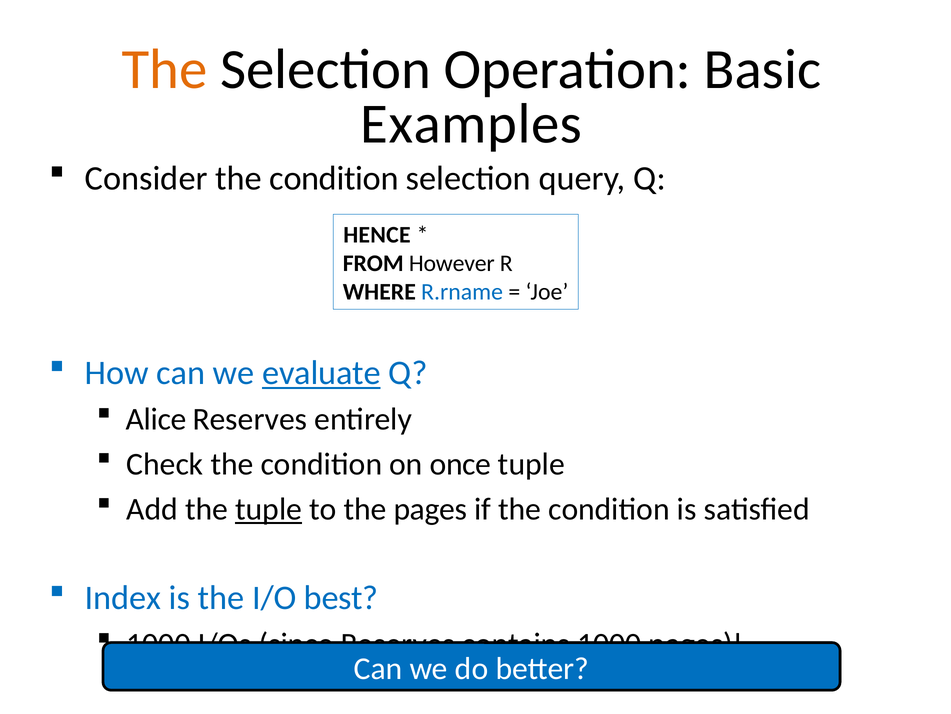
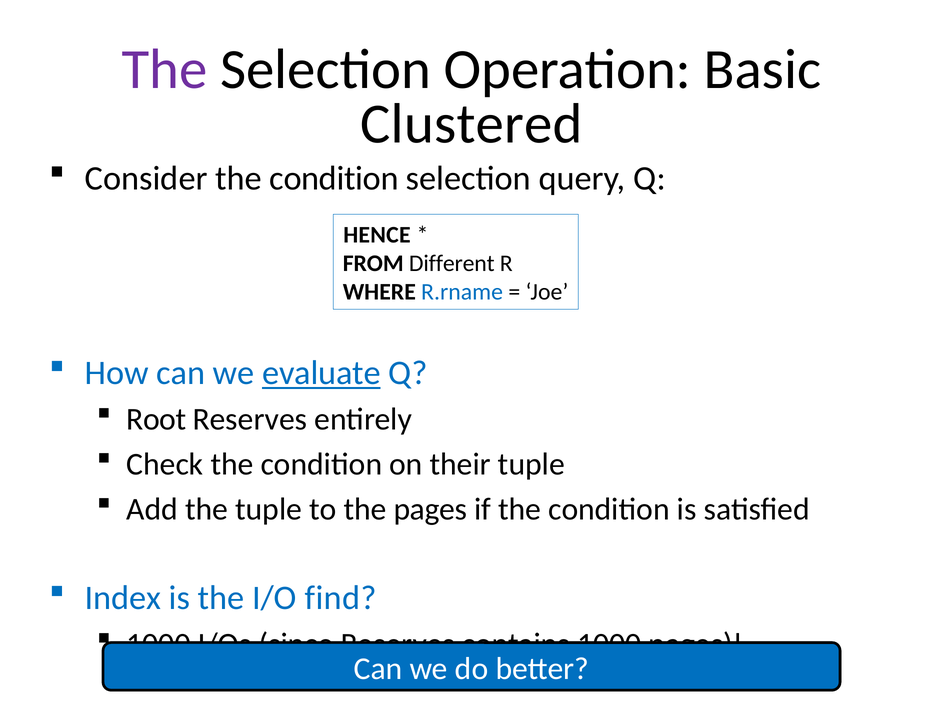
The at (165, 69) colour: orange -> purple
Examples: Examples -> Clustered
However: However -> Different
Alice: Alice -> Root
once: once -> their
tuple at (269, 509) underline: present -> none
best: best -> find
